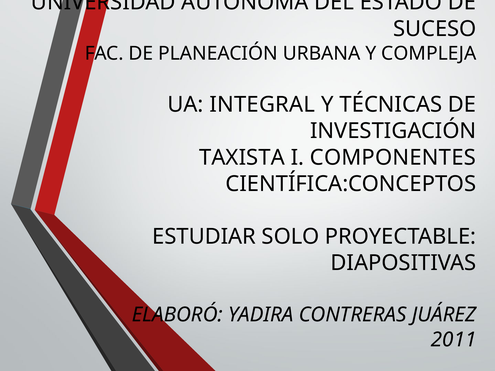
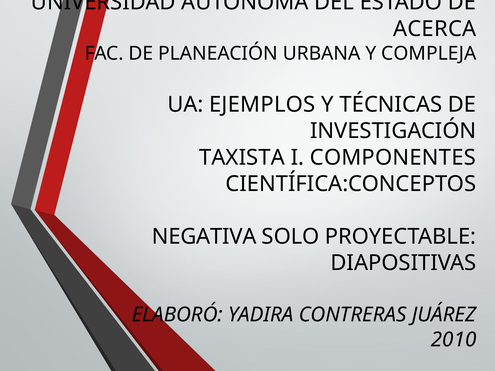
SUCESO: SUCESO -> ACERCA
INTEGRAL: INTEGRAL -> EJEMPLOS
ESTUDIAR: ESTUDIAR -> NEGATIVA
2011: 2011 -> 2010
